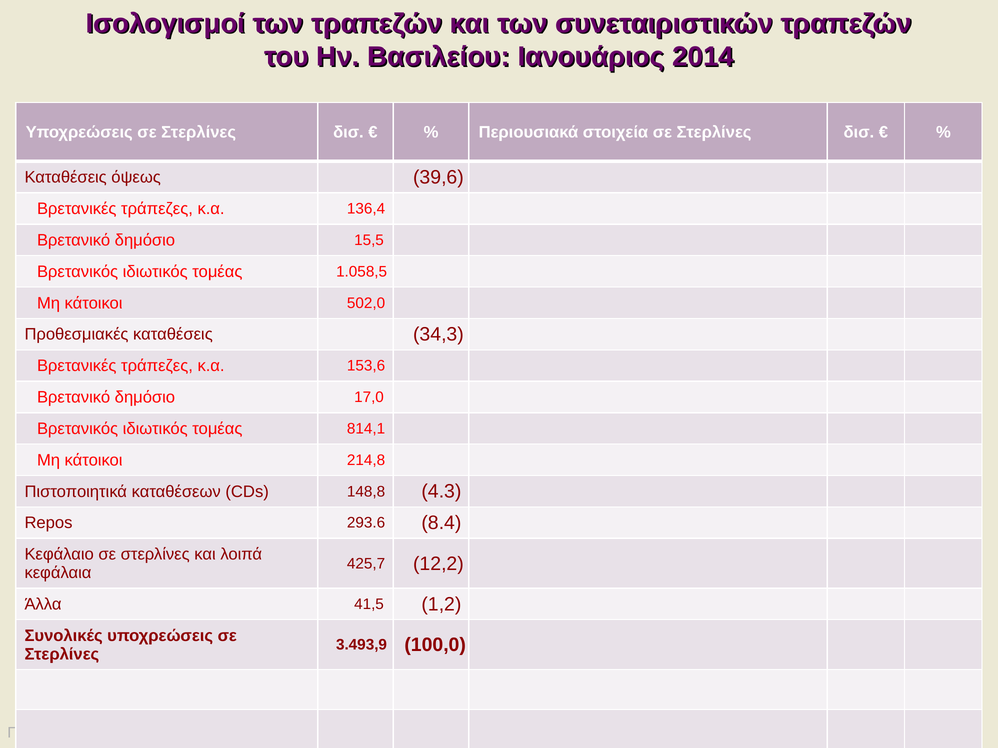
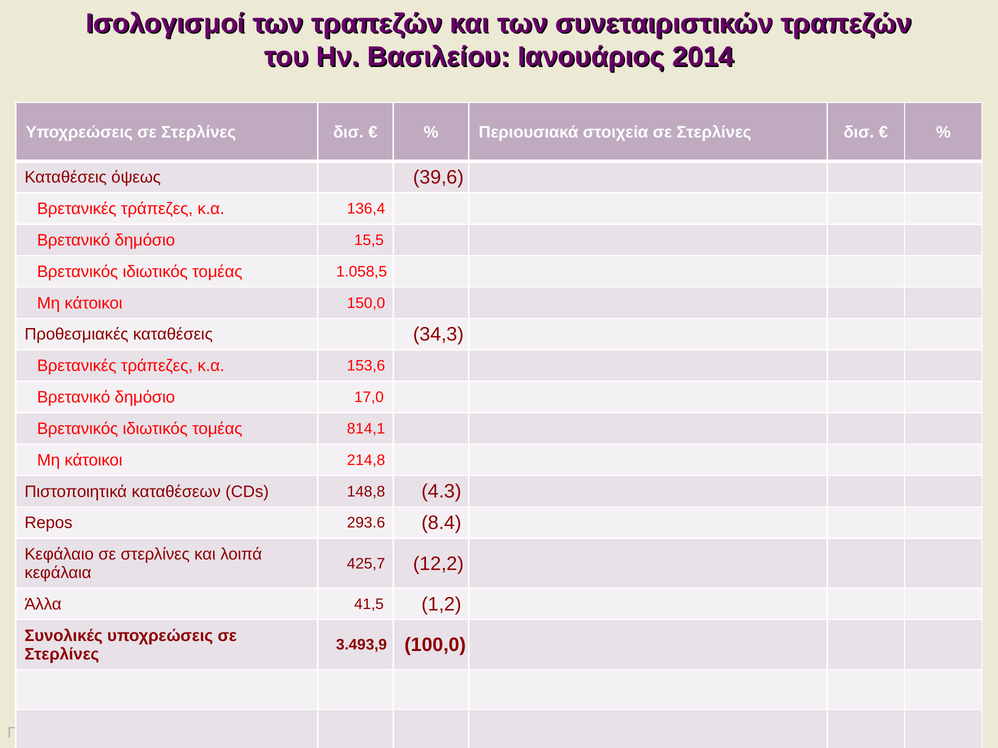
502,0: 502,0 -> 150,0
